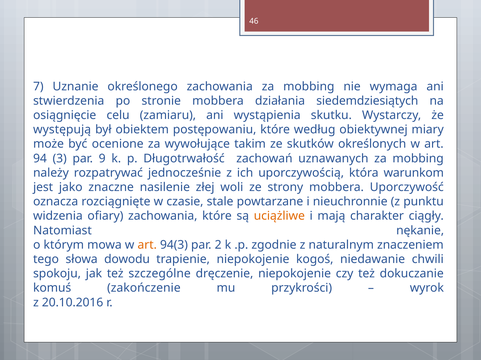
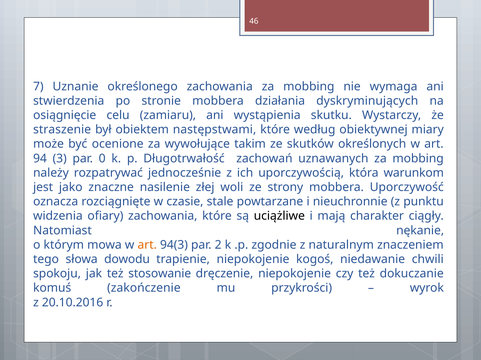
siedemdziesiątych: siedemdziesiątych -> dyskryminujących
występują: występują -> straszenie
postępowaniu: postępowaniu -> następstwami
9: 9 -> 0
uciążliwe colour: orange -> black
szczególne: szczególne -> stosowanie
